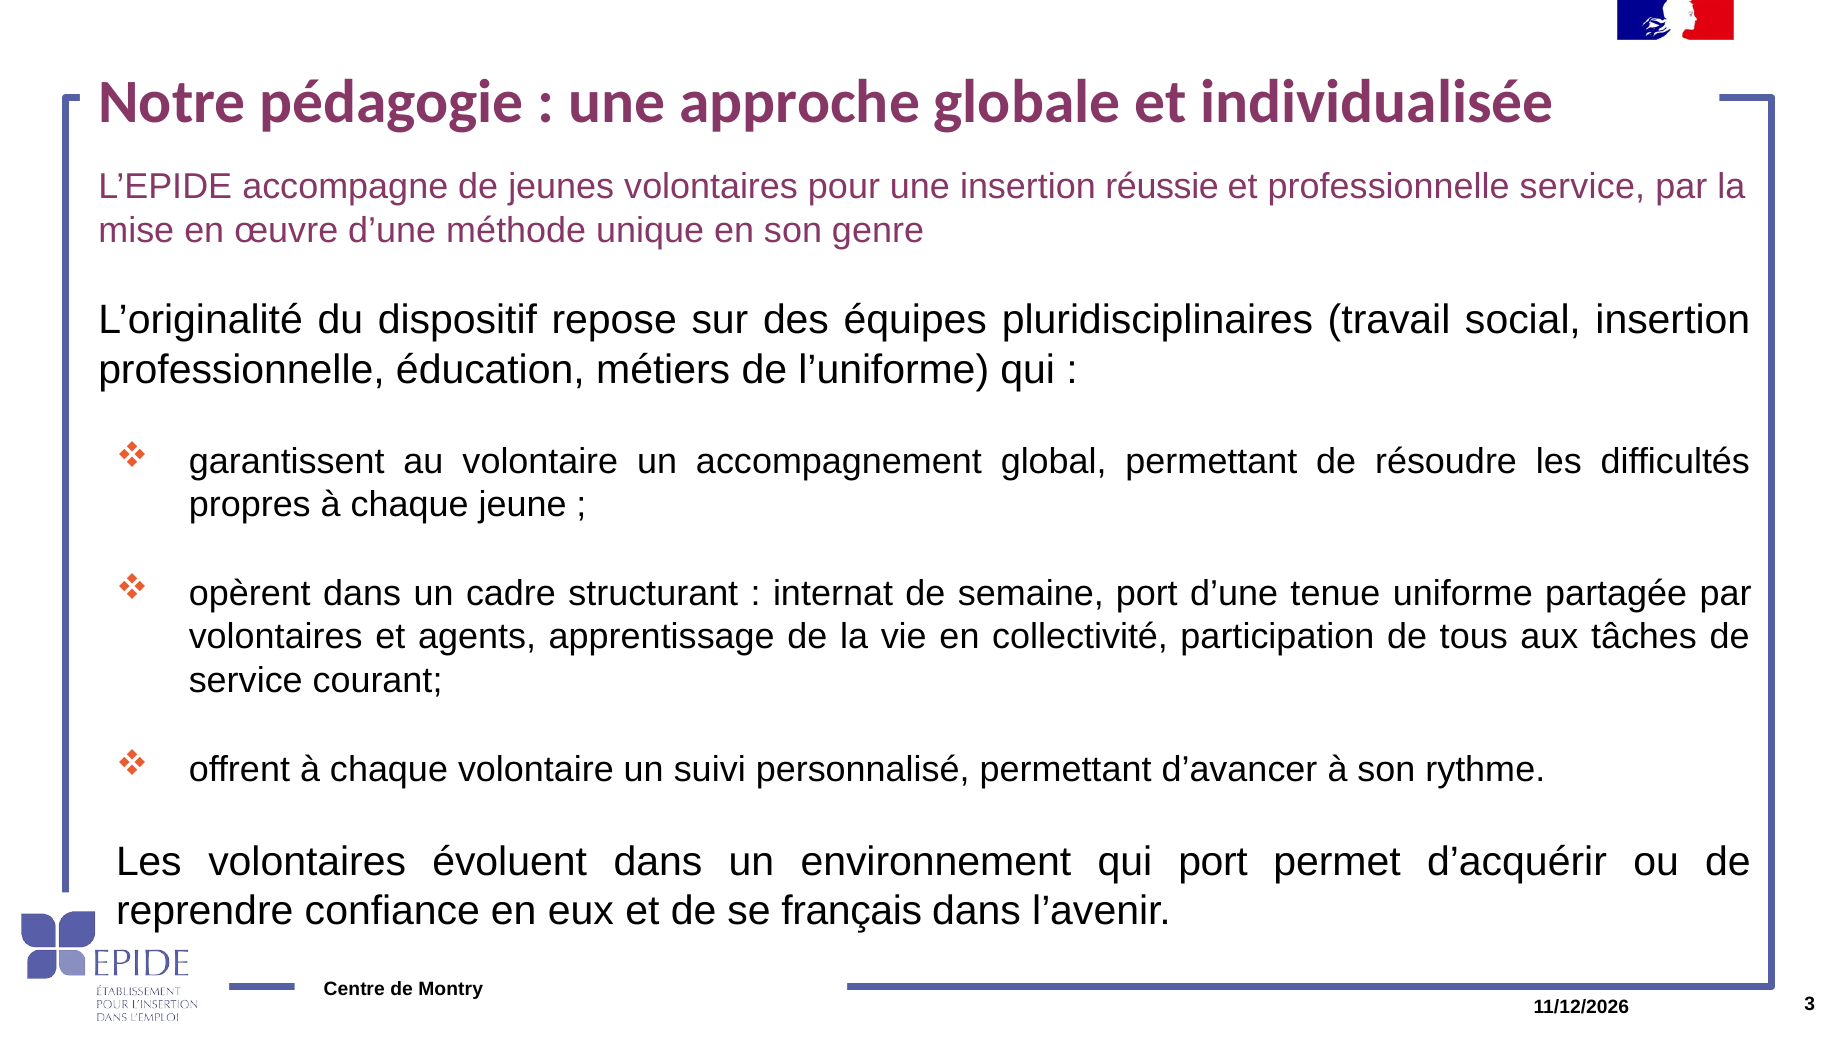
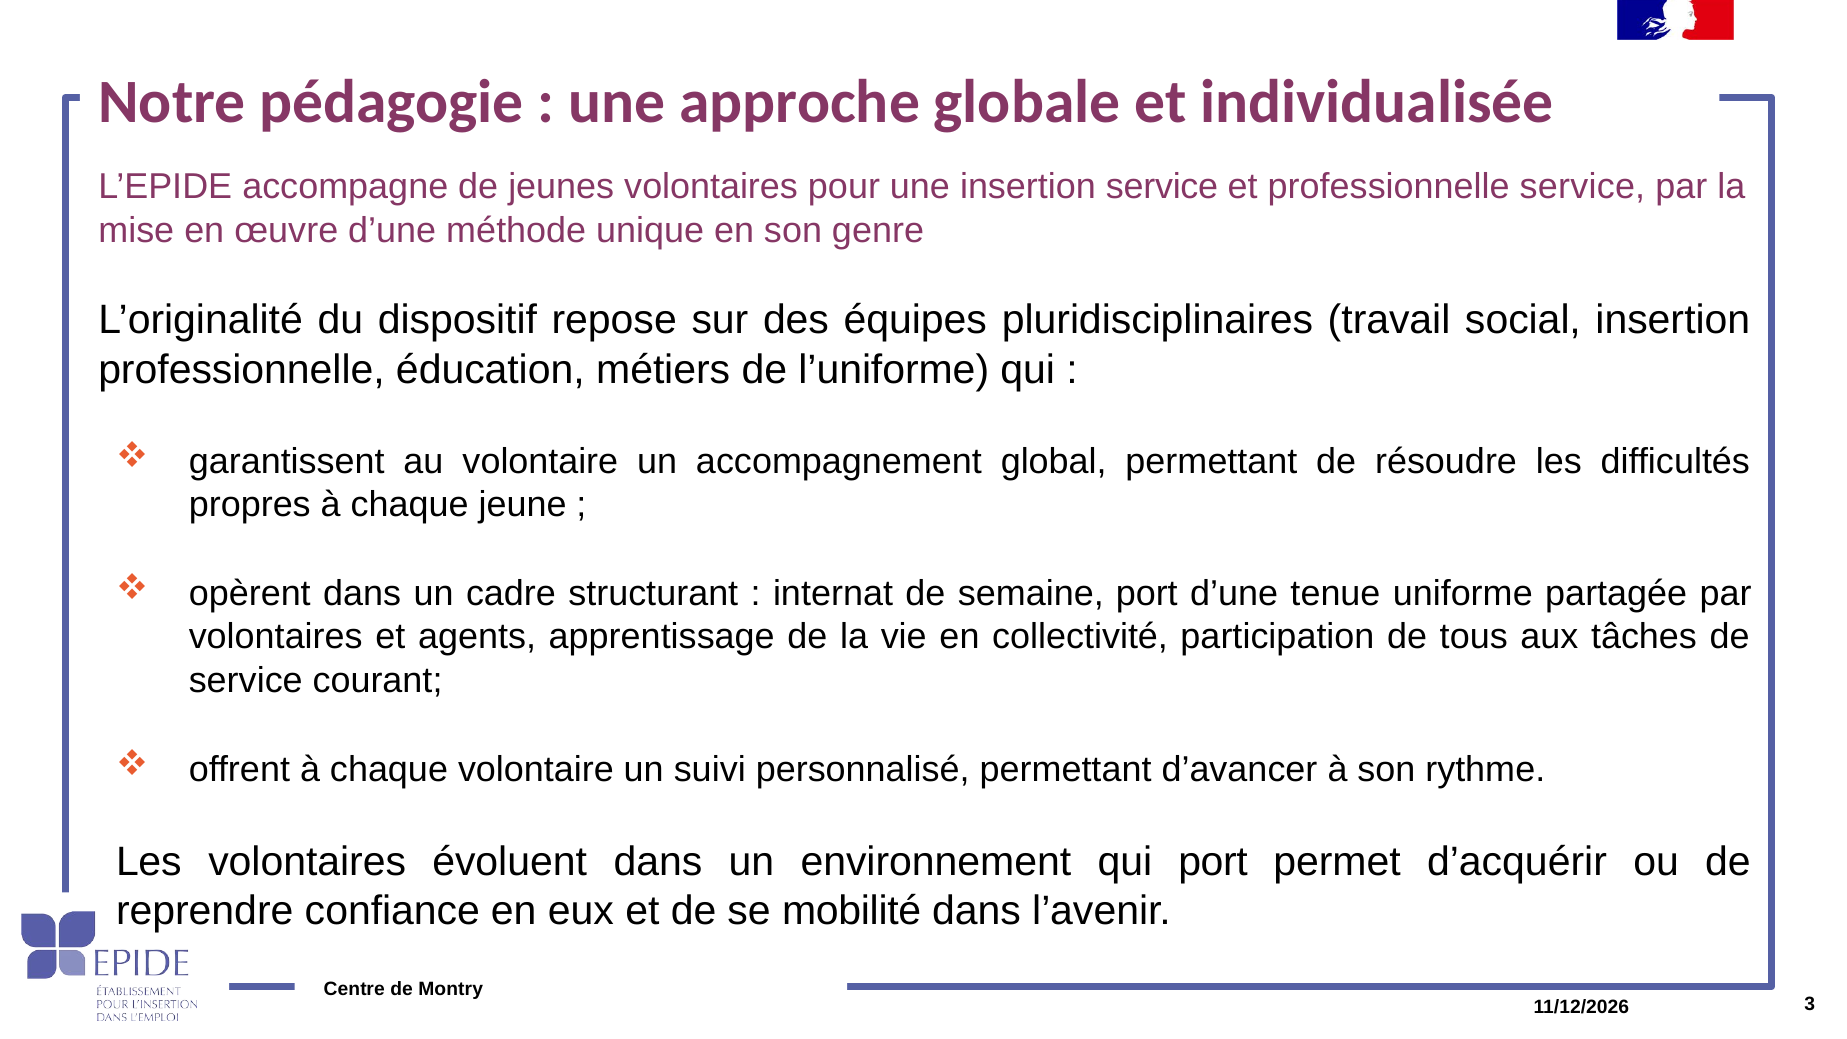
insertion réussie: réussie -> service
français: français -> mobilité
